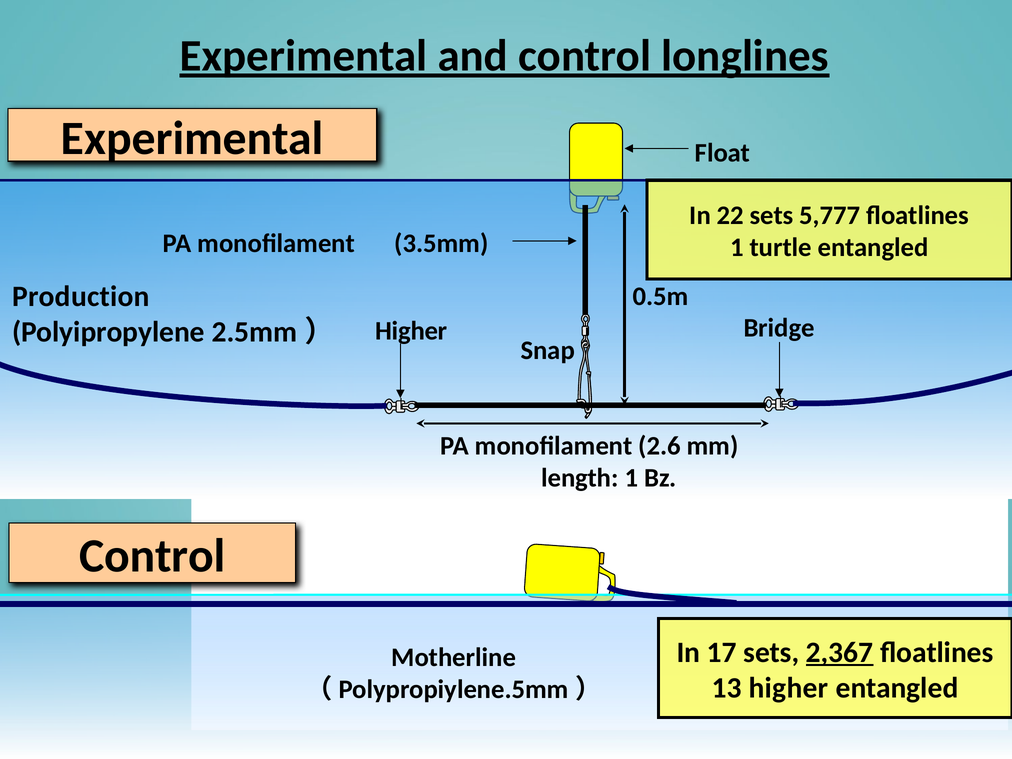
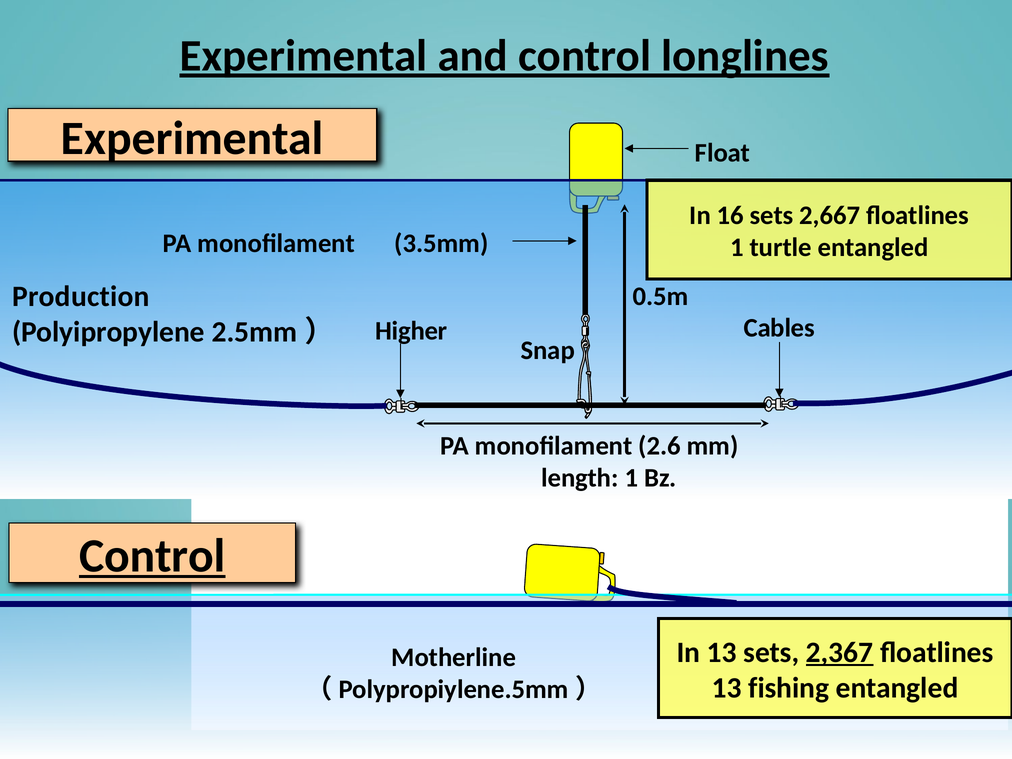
22: 22 -> 16
5,777: 5,777 -> 2,667
Bridge: Bridge -> Cables
Control at (152, 556) underline: none -> present
In 17: 17 -> 13
13 higher: higher -> fishing
